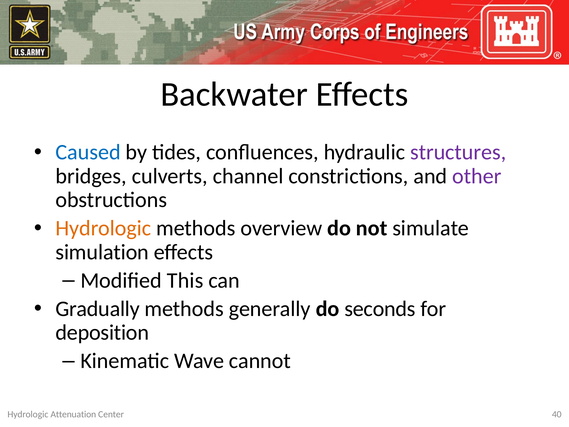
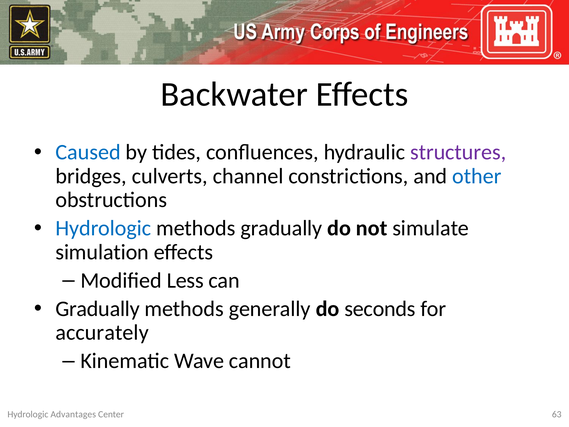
other colour: purple -> blue
Hydrologic at (103, 228) colour: orange -> blue
methods overview: overview -> gradually
This: This -> Less
deposition: deposition -> accurately
Attenuation: Attenuation -> Advantages
40: 40 -> 63
